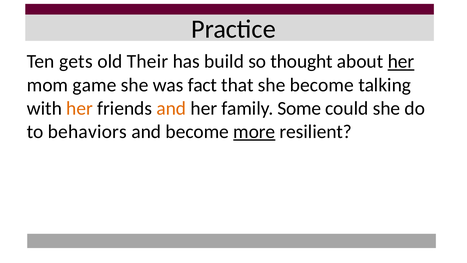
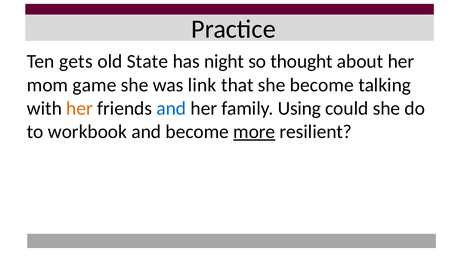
Their: Their -> State
build: build -> night
her at (401, 61) underline: present -> none
fact: fact -> link
and at (171, 108) colour: orange -> blue
Some: Some -> Using
behaviors: behaviors -> workbook
